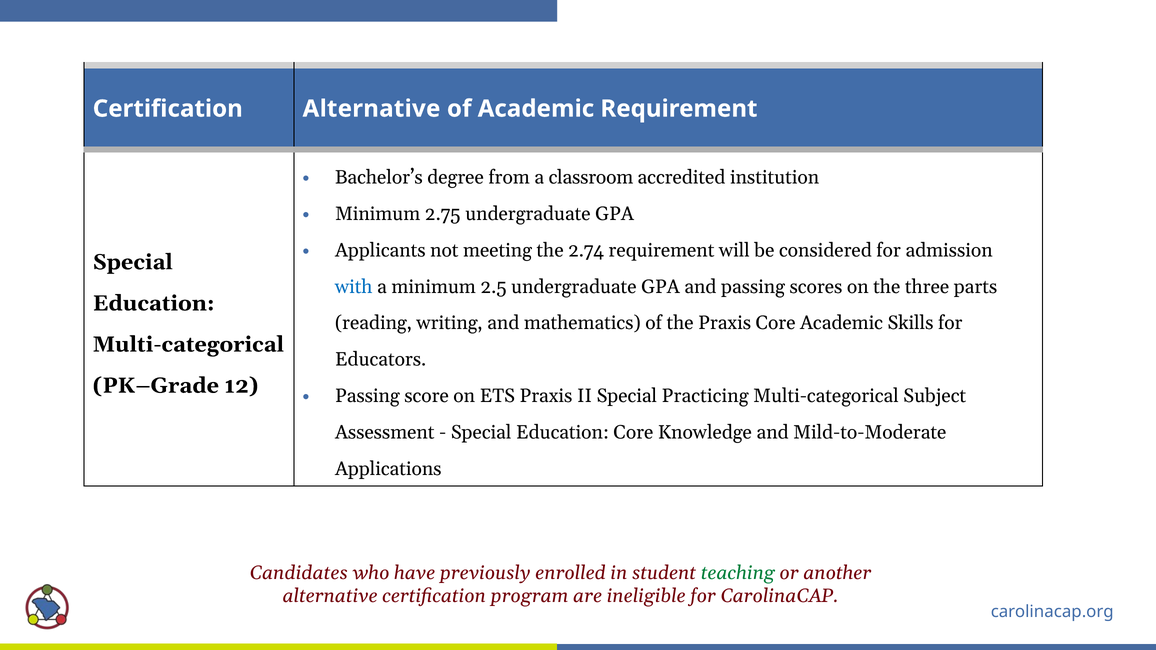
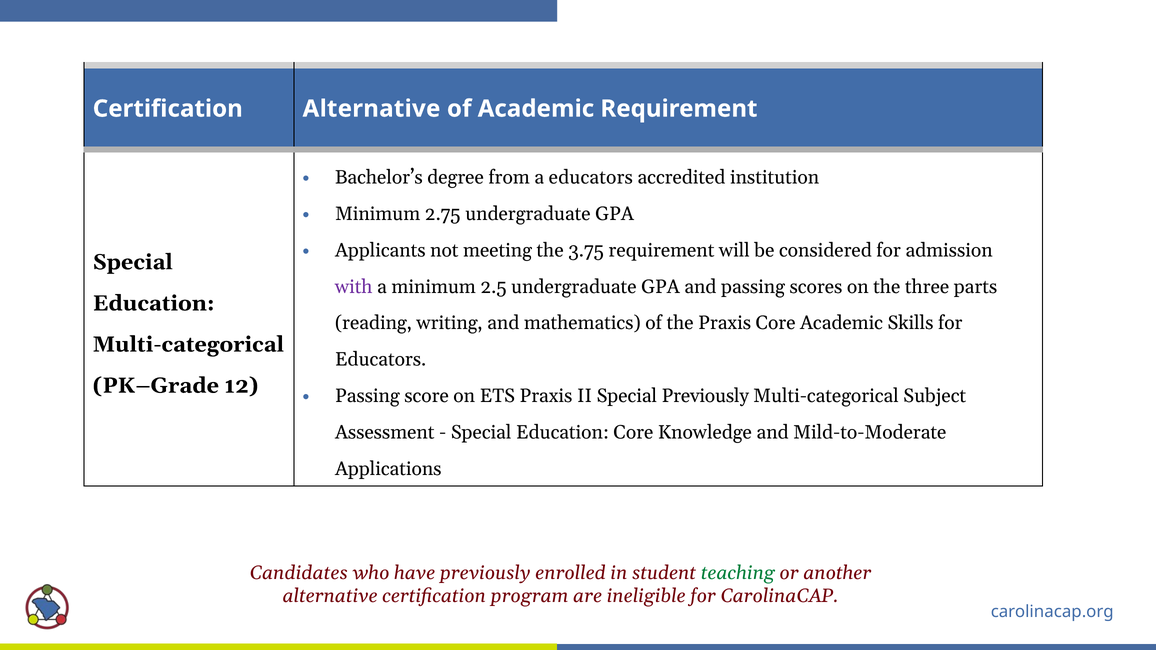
a classroom: classroom -> educators
2.74: 2.74 -> 3.75
with colour: blue -> purple
Special Practicing: Practicing -> Previously
